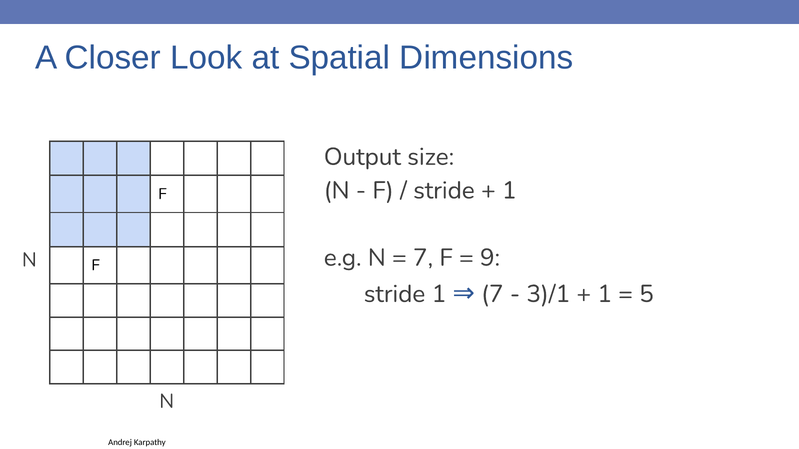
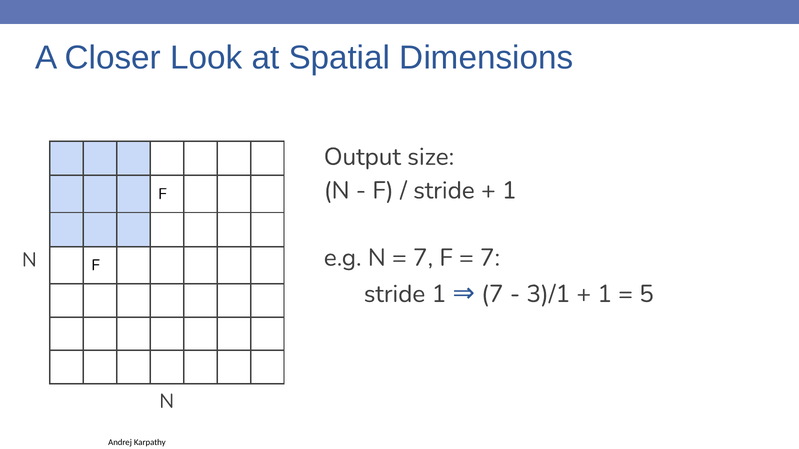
9 at (490, 258): 9 -> 7
